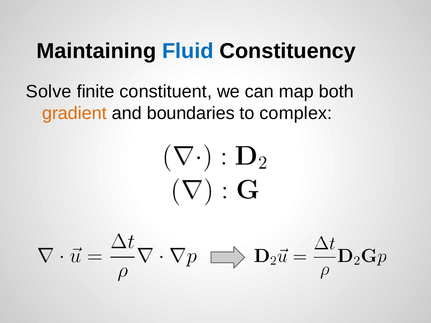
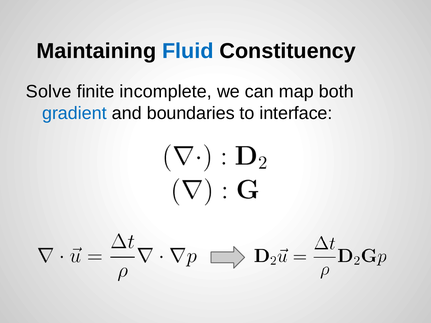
constituent: constituent -> incomplete
gradient colour: orange -> blue
complex: complex -> interface
